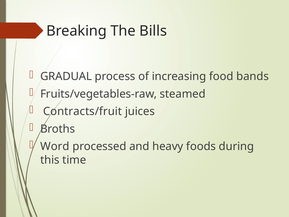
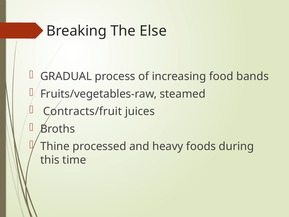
Bills: Bills -> Else
Word: Word -> Thine
